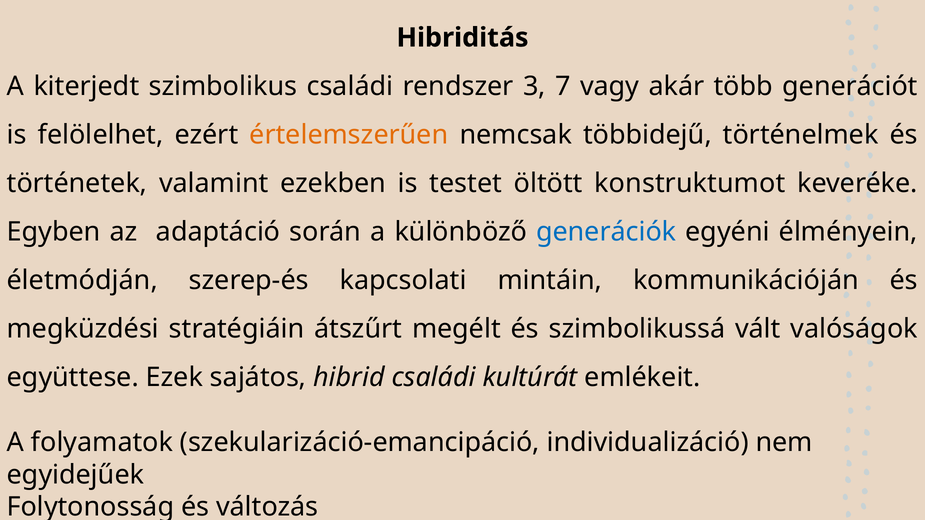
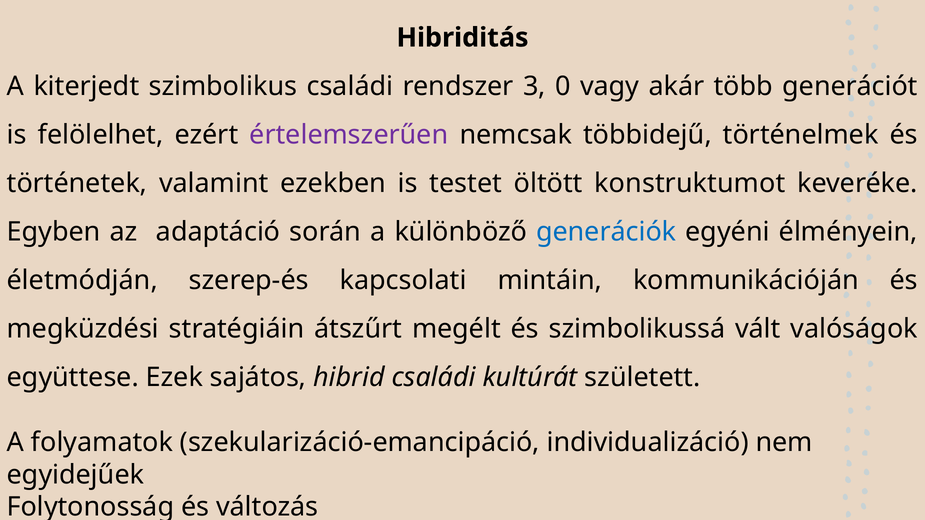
7: 7 -> 0
értelemszerűen colour: orange -> purple
emlékeit: emlékeit -> született
